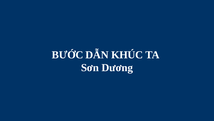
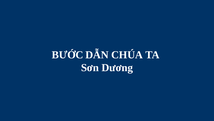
KHÚC: KHÚC -> CHÚA
